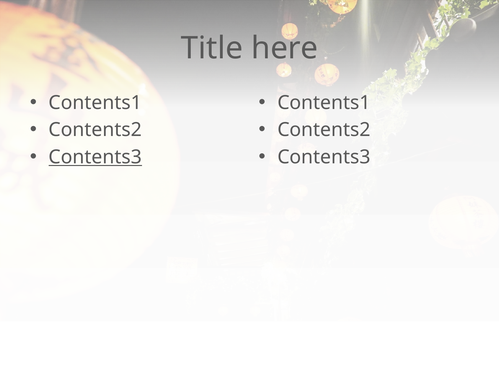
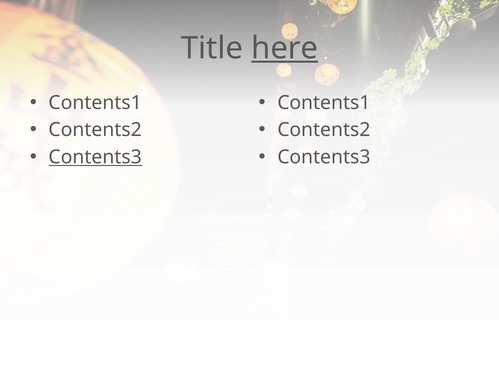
here underline: none -> present
